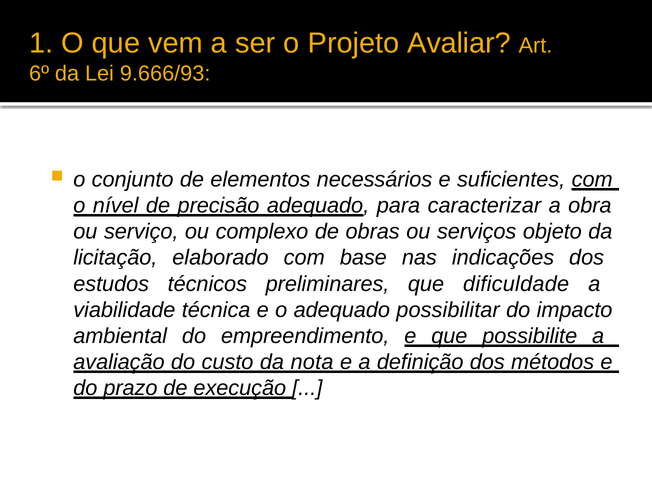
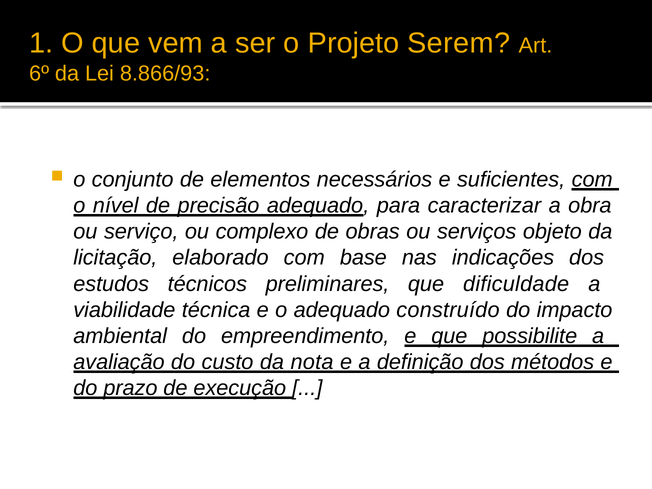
Avaliar: Avaliar -> Serem
9.666/93: 9.666/93 -> 8.866/93
possibilitar: possibilitar -> construído
